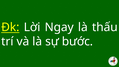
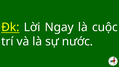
thấu: thấu -> cuộc
bước: bước -> nước
